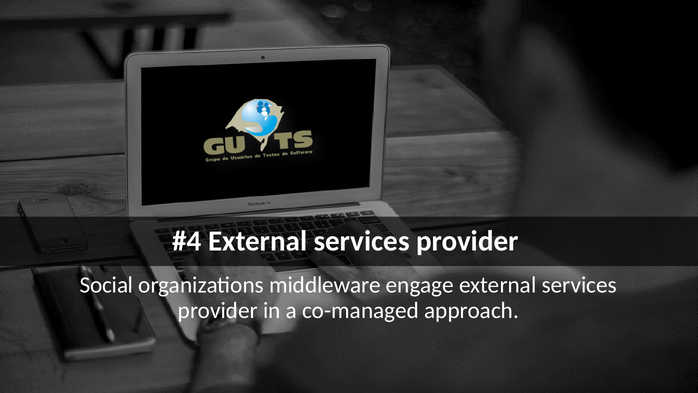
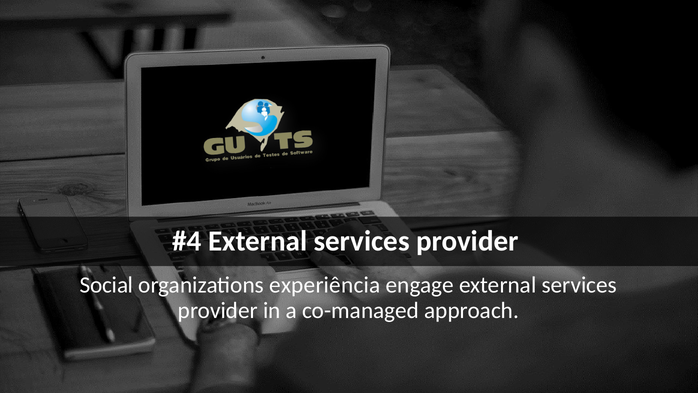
middleware: middleware -> experiência
